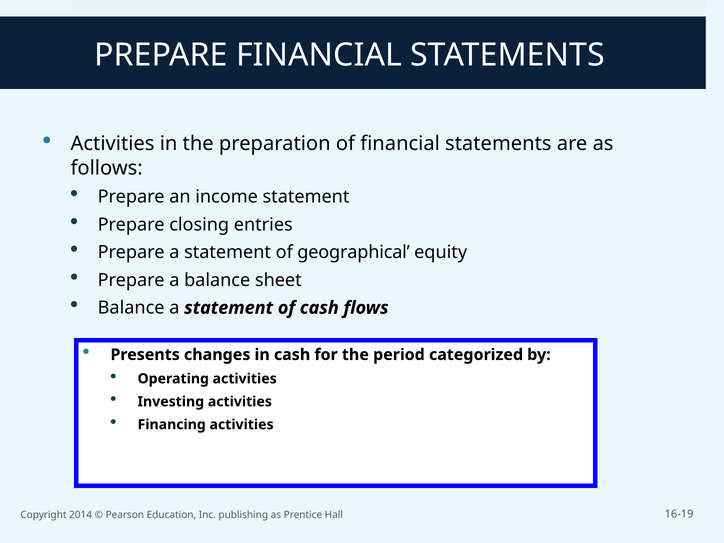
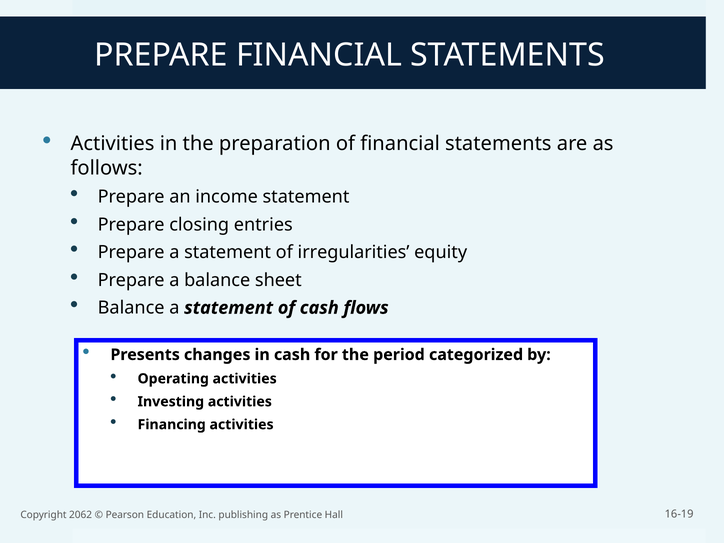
geographical: geographical -> irregularities
2014: 2014 -> 2062
